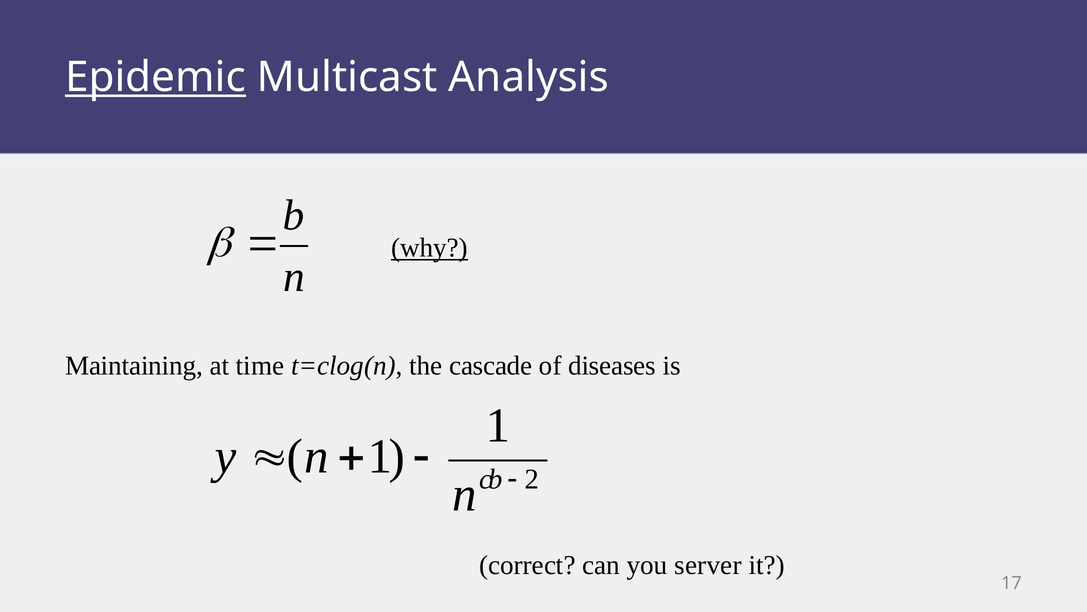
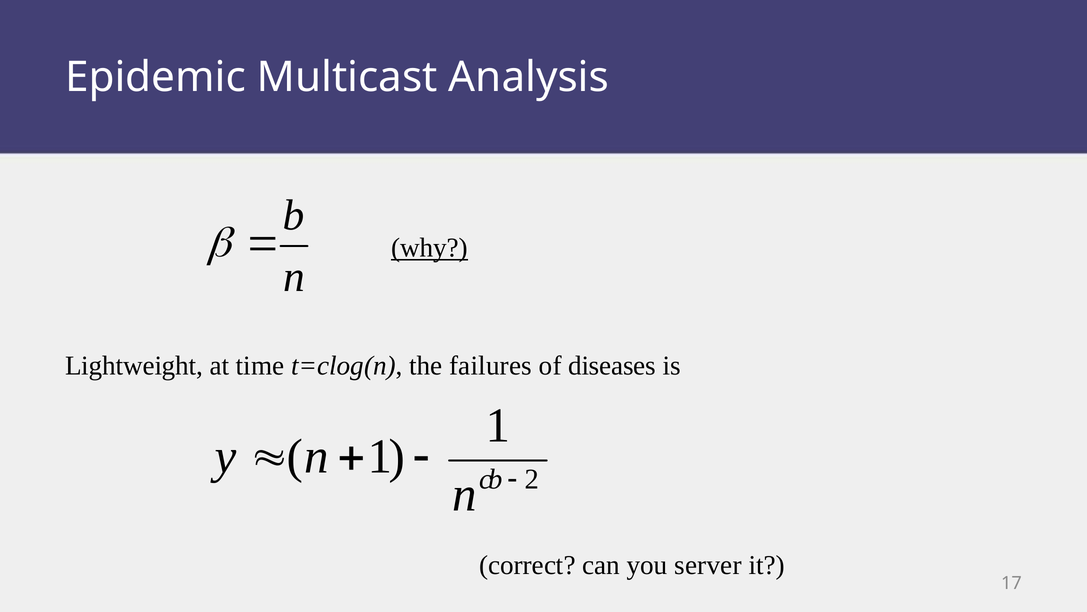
Epidemic underline: present -> none
Maintaining: Maintaining -> Lightweight
cascade: cascade -> failures
